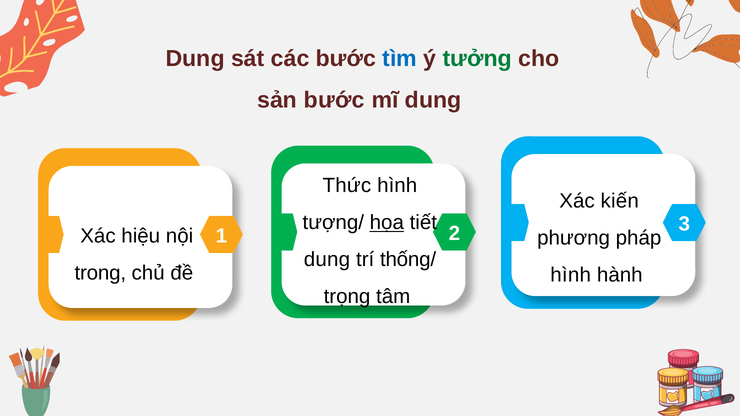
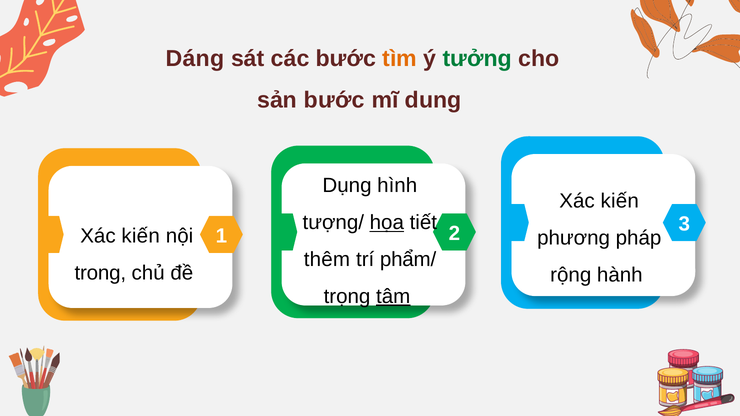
Dung at (195, 59): Dung -> Dáng
tìm colour: blue -> orange
Thức: Thức -> Dụng
hiệu at (141, 236): hiệu -> kiến
dung at (327, 260): dung -> thêm
thống/: thống/ -> phẩm/
hình at (571, 275): hình -> rộng
tâm underline: none -> present
